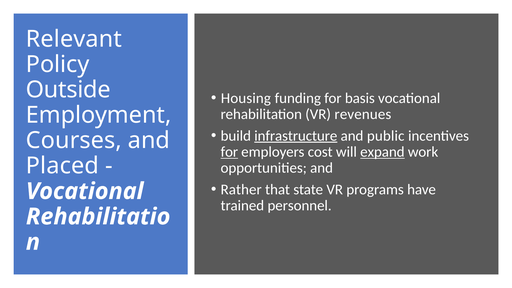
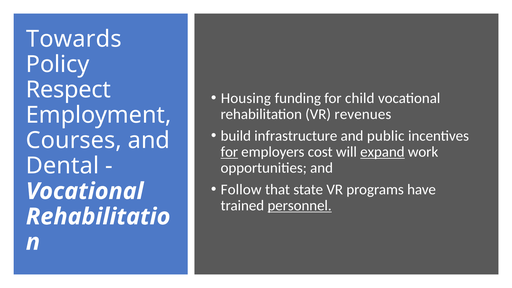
Relevant: Relevant -> Towards
Outside: Outside -> Respect
basis: basis -> child
infrastructure underline: present -> none
Placed: Placed -> Dental
Rather: Rather -> Follow
personnel underline: none -> present
